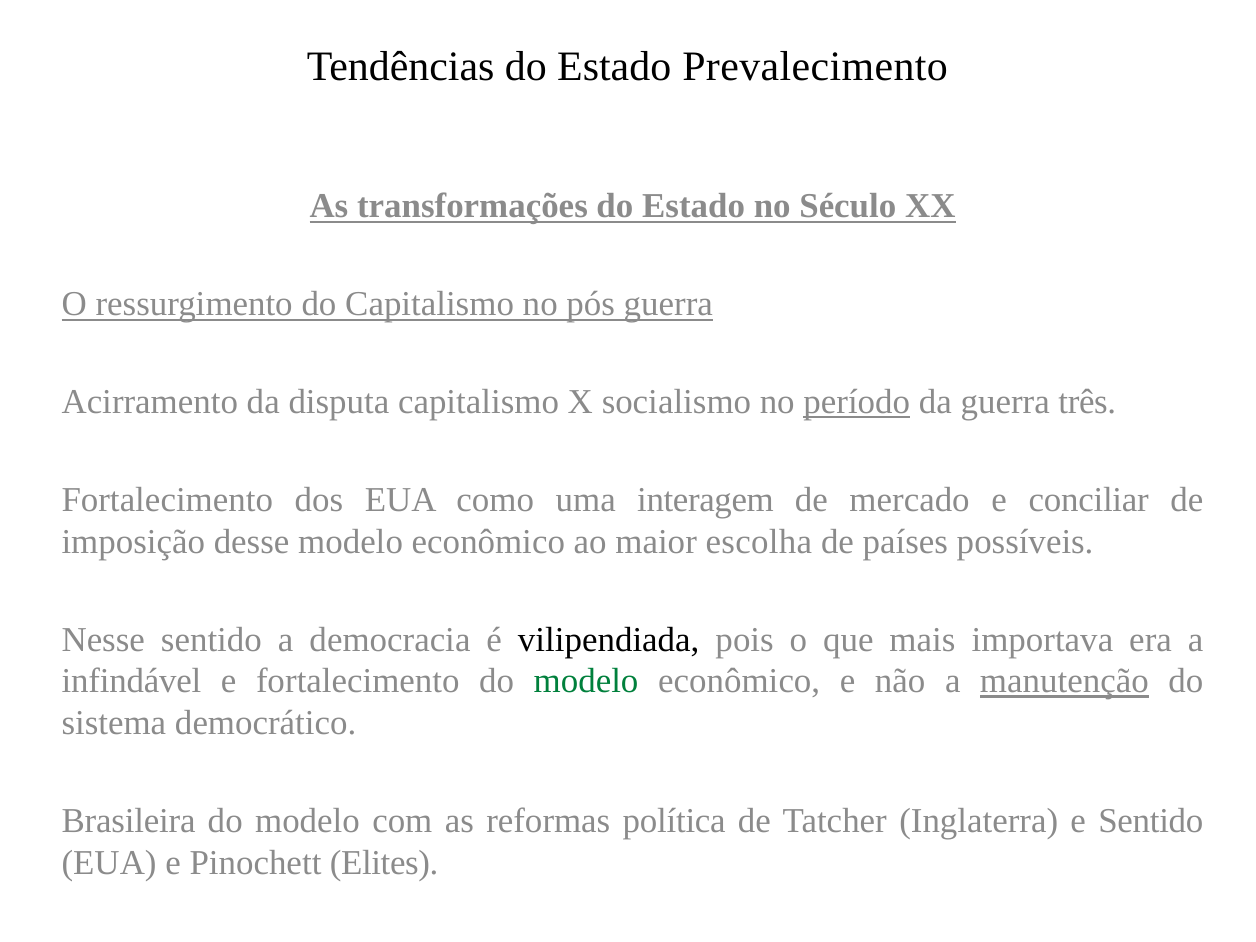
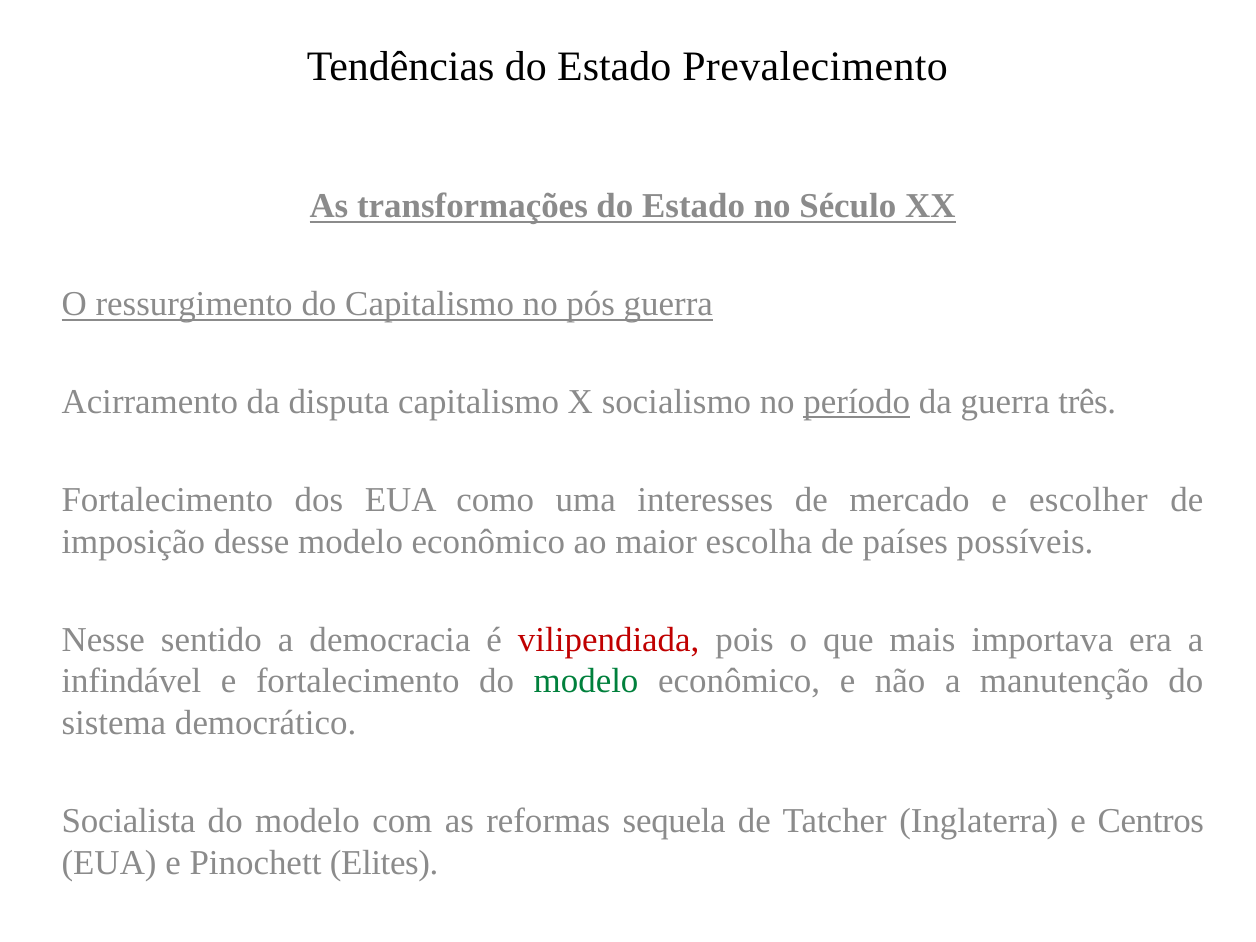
interagem: interagem -> interesses
conciliar: conciliar -> escolher
vilipendiada colour: black -> red
manutenção underline: present -> none
Brasileira: Brasileira -> Socialista
política: política -> sequela
e Sentido: Sentido -> Centros
